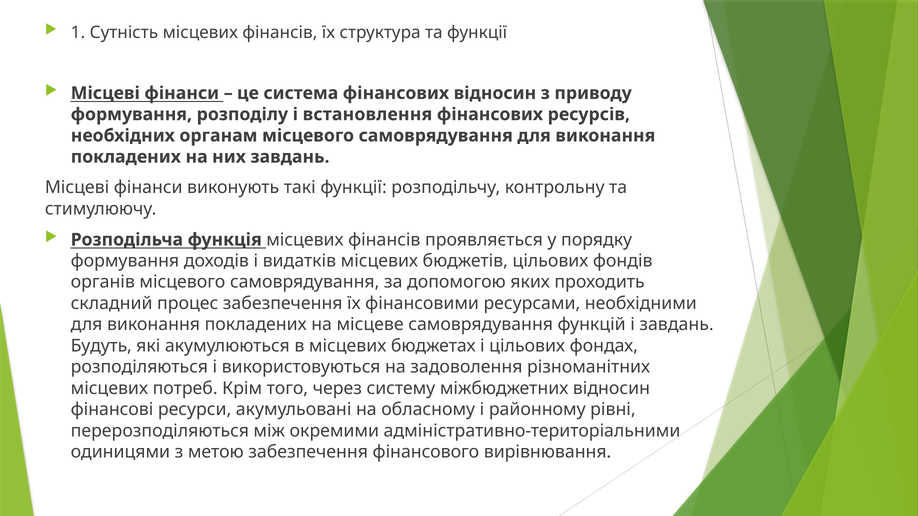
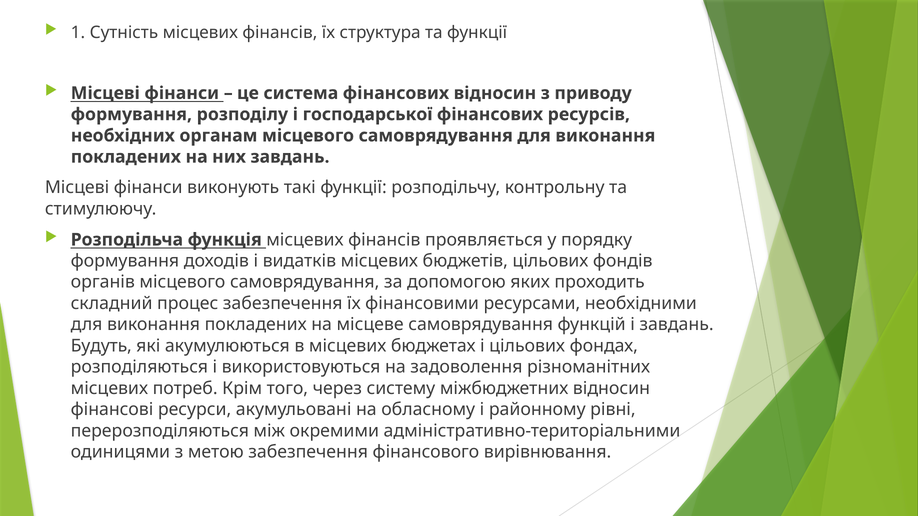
встановлення: встановлення -> господарської
